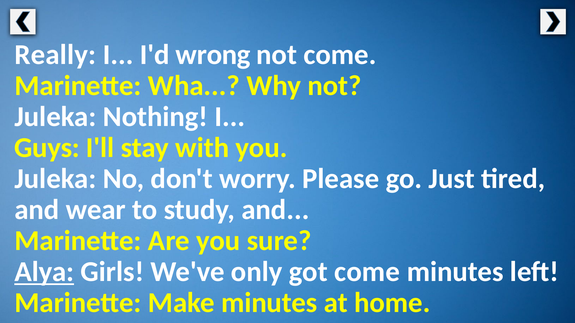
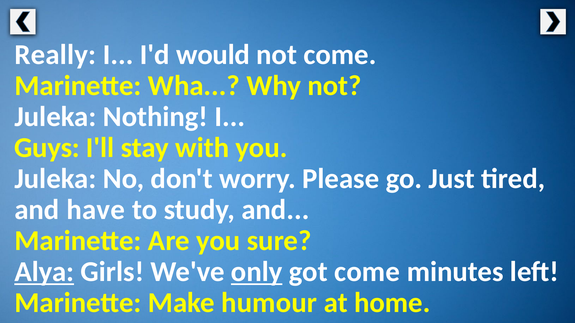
wrong: wrong -> would
wear: wear -> have
only underline: none -> present
Make minutes: minutes -> humour
